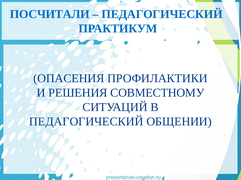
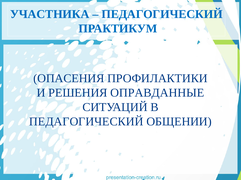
ПОСЧИТАЛИ: ПОСЧИТАЛИ -> УЧАСТНИКА
СОВМЕСТНОМУ: СОВМЕСТНОМУ -> ОПРАВДАННЫЕ
